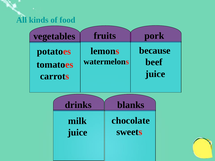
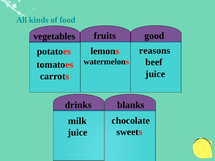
pork: pork -> good
because: because -> reasons
